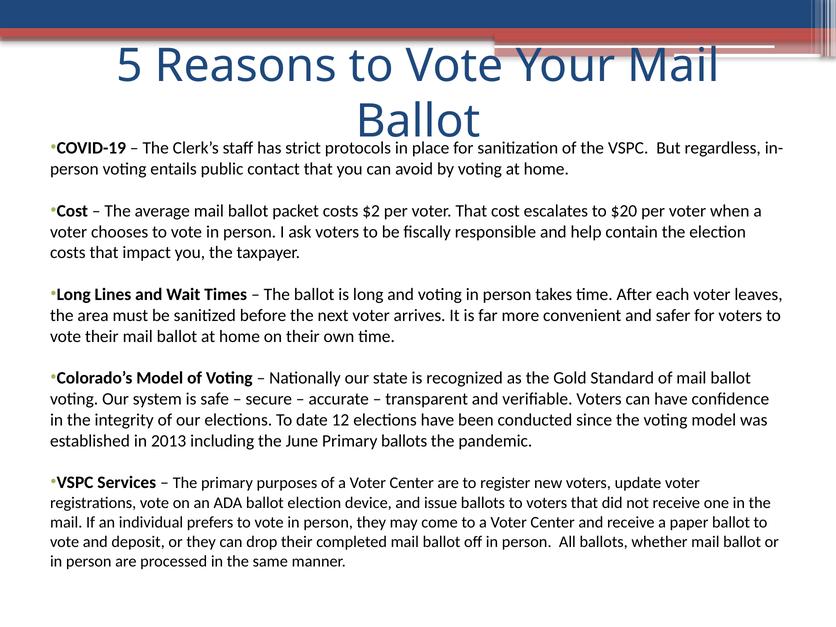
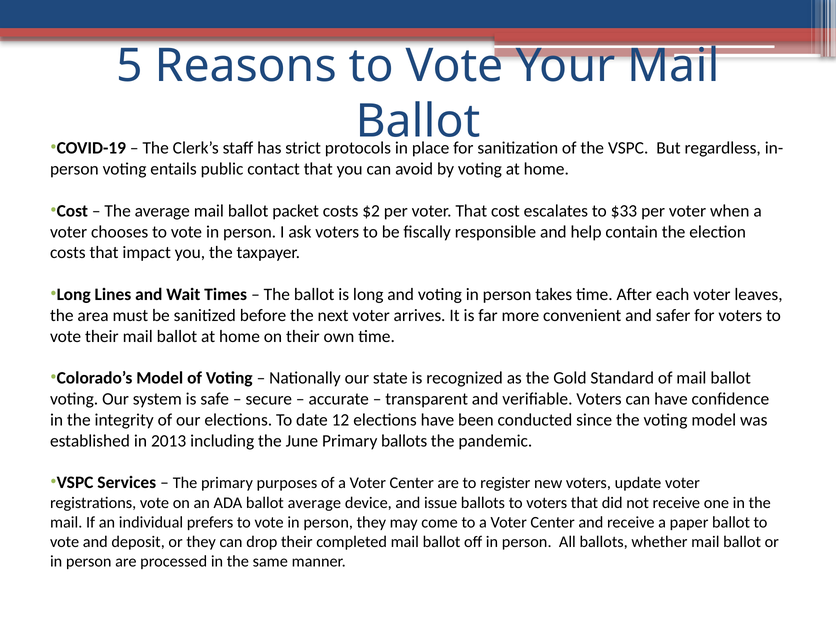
$20: $20 -> $33
ballot election: election -> average
